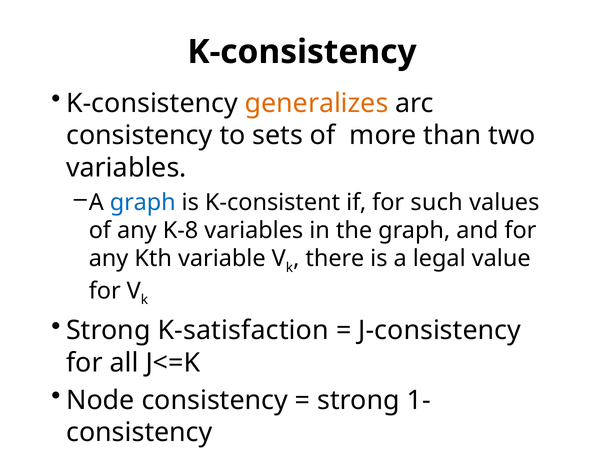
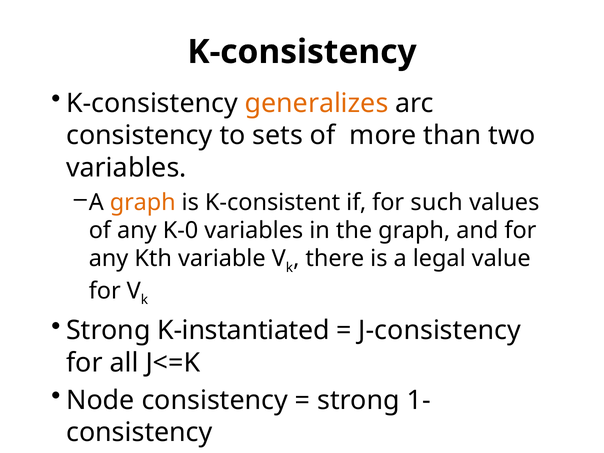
graph at (143, 202) colour: blue -> orange
K-8: K-8 -> K-0
K-satisfaction: K-satisfaction -> K-instantiated
